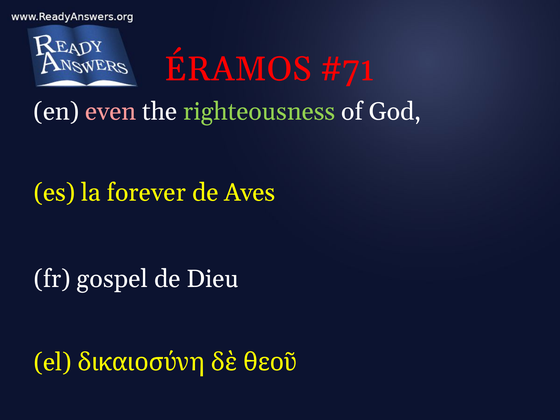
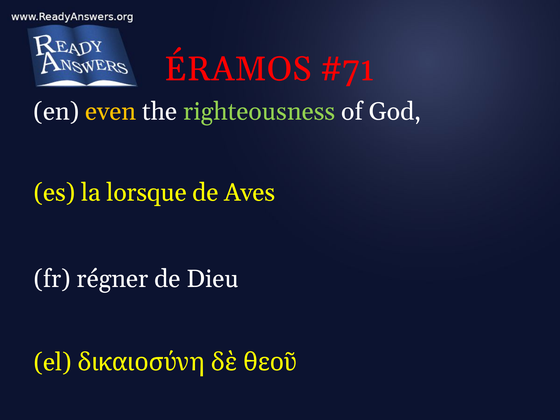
even colour: pink -> yellow
forever: forever -> lorsque
gospel: gospel -> régner
